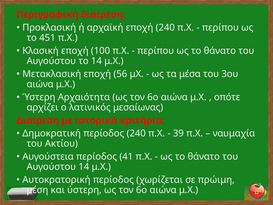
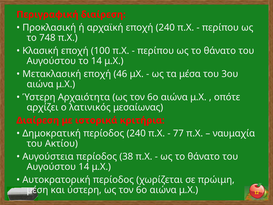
451: 451 -> 748
56: 56 -> 46
39: 39 -> 77
41: 41 -> 38
